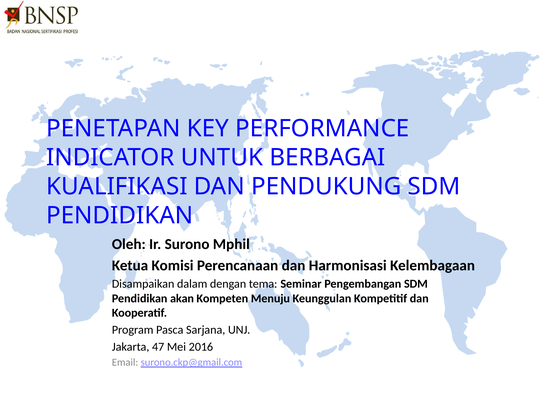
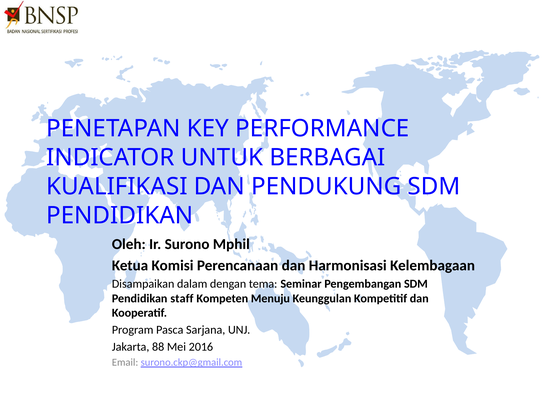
akan: akan -> staff
47: 47 -> 88
